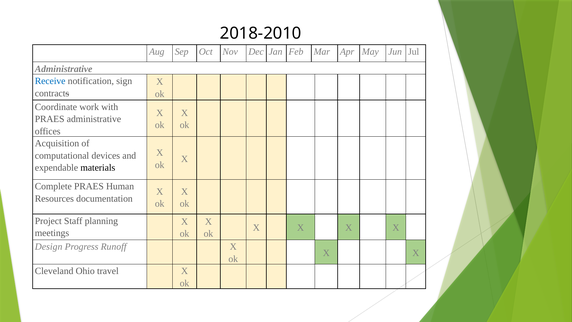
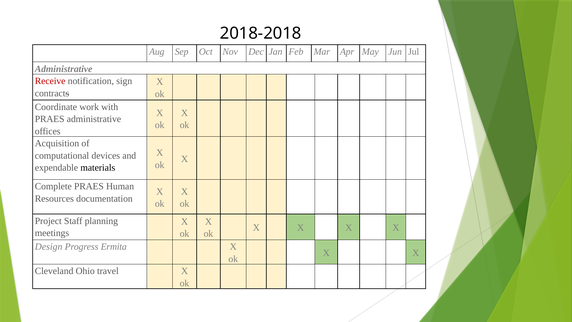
2018-2010: 2018-2010 -> 2018-2018
Receive colour: blue -> red
Runoff: Runoff -> Ermita
